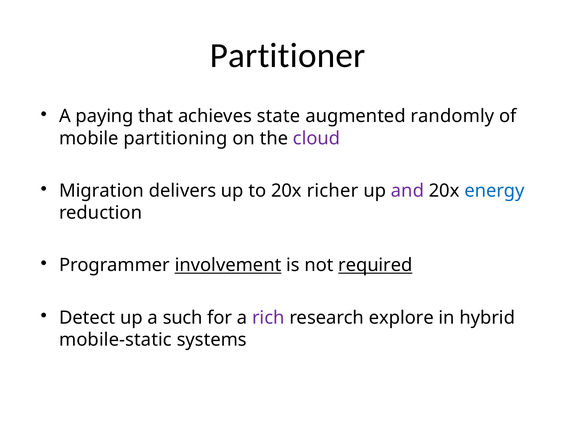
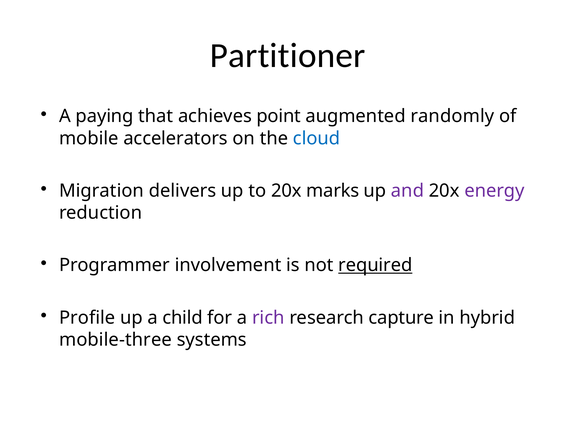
state: state -> point
partitioning: partitioning -> accelerators
cloud colour: purple -> blue
richer: richer -> marks
energy colour: blue -> purple
involvement underline: present -> none
Detect: Detect -> Profile
such: such -> child
explore: explore -> capture
mobile-static: mobile-static -> mobile-three
